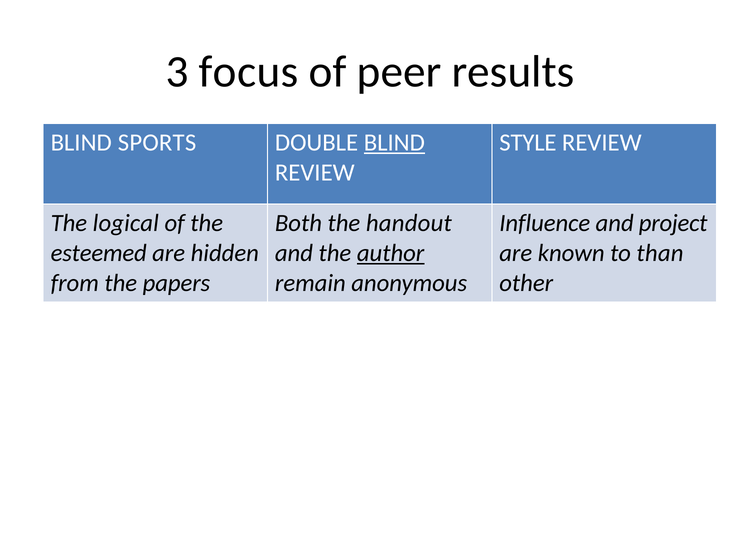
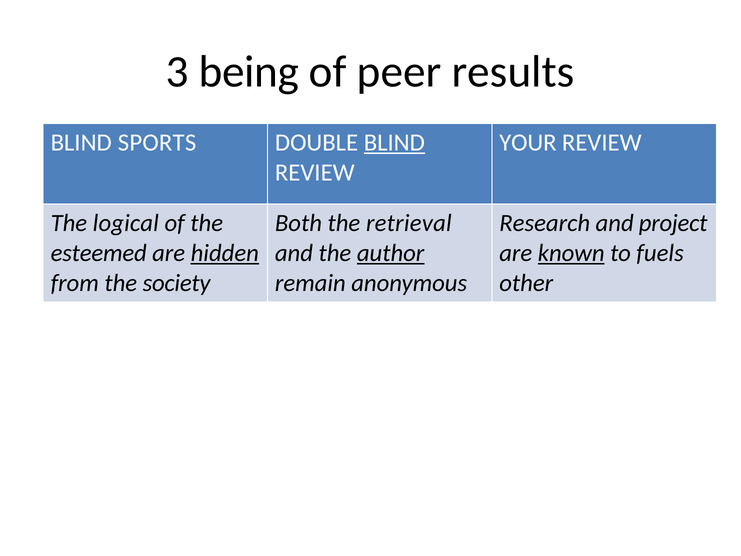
focus: focus -> being
STYLE: STYLE -> YOUR
handout: handout -> retrieval
Influence: Influence -> Research
hidden underline: none -> present
known underline: none -> present
than: than -> fuels
papers: papers -> society
